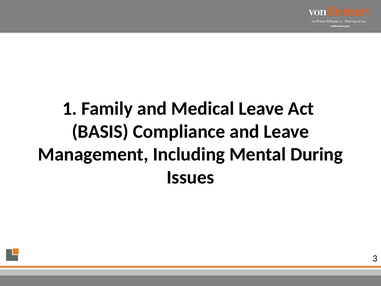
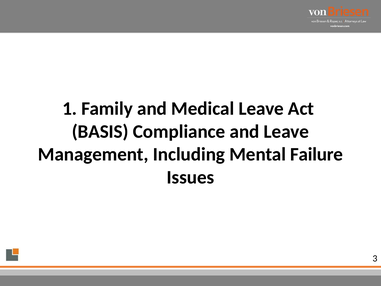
During: During -> Failure
